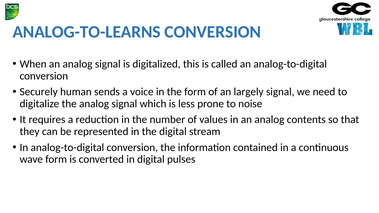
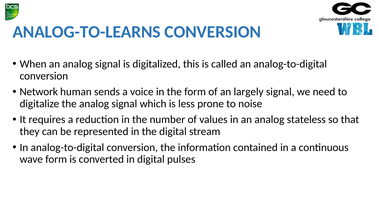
Securely: Securely -> Network
contents: contents -> stateless
